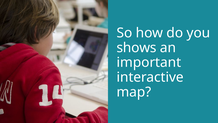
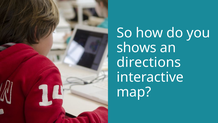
important: important -> directions
